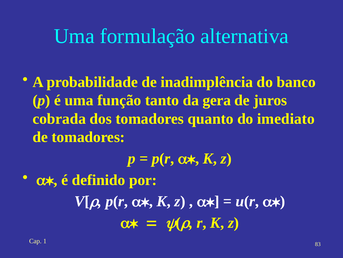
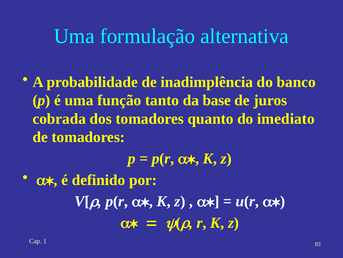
gera: gera -> base
